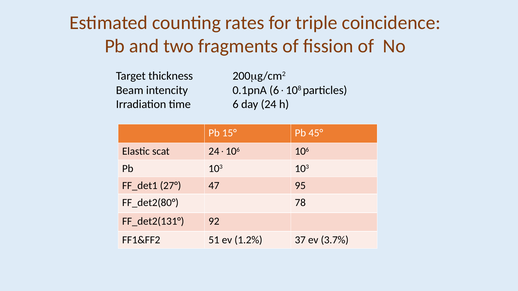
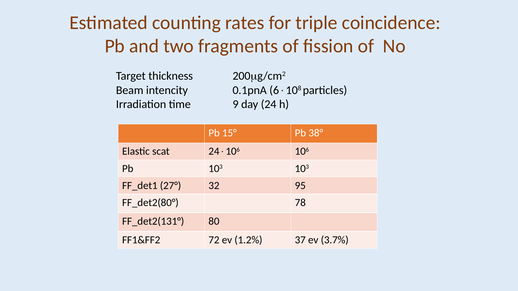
6: 6 -> 9
45°: 45° -> 38°
47: 47 -> 32
92: 92 -> 80
51: 51 -> 72
